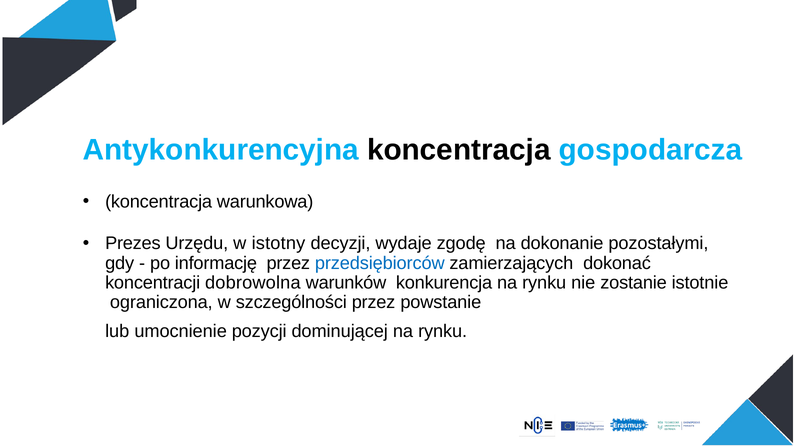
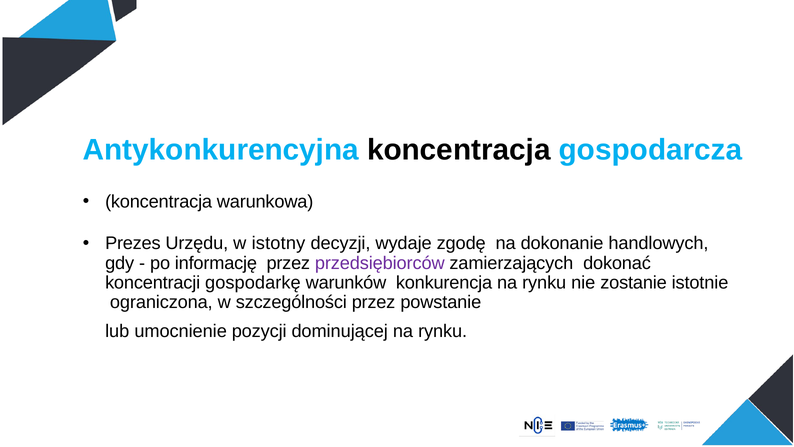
pozostałymi: pozostałymi -> handlowych
przedsiębiorców colour: blue -> purple
dobrowolna: dobrowolna -> gospodarkę
